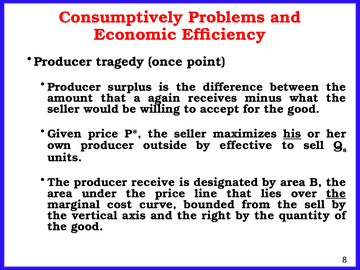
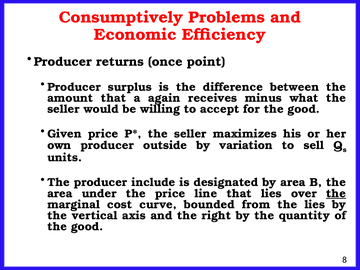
tragedy: tragedy -> returns
his underline: present -> none
effective: effective -> variation
receive: receive -> include
the sell: sell -> lies
